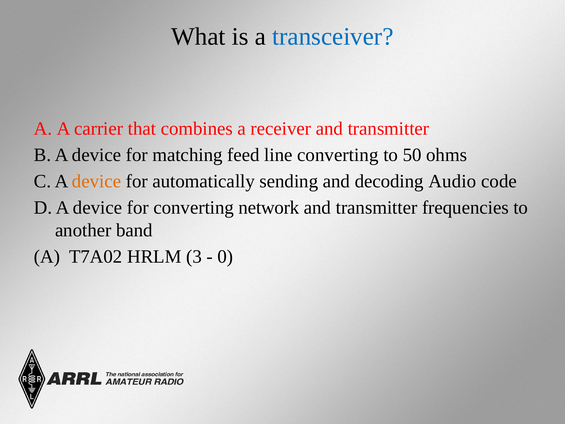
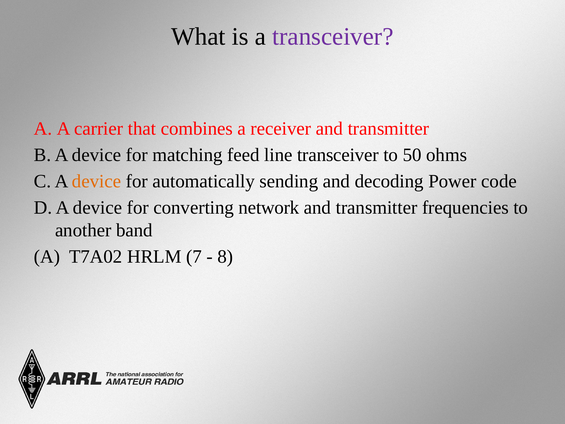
transceiver at (333, 37) colour: blue -> purple
line converting: converting -> transceiver
Audio: Audio -> Power
3: 3 -> 7
0: 0 -> 8
